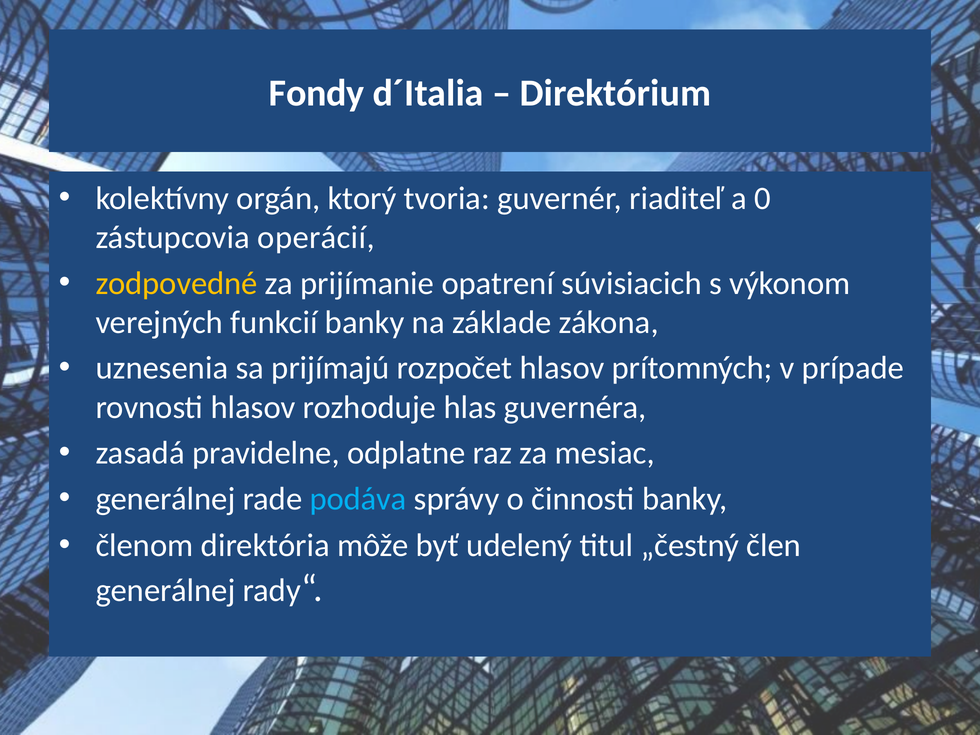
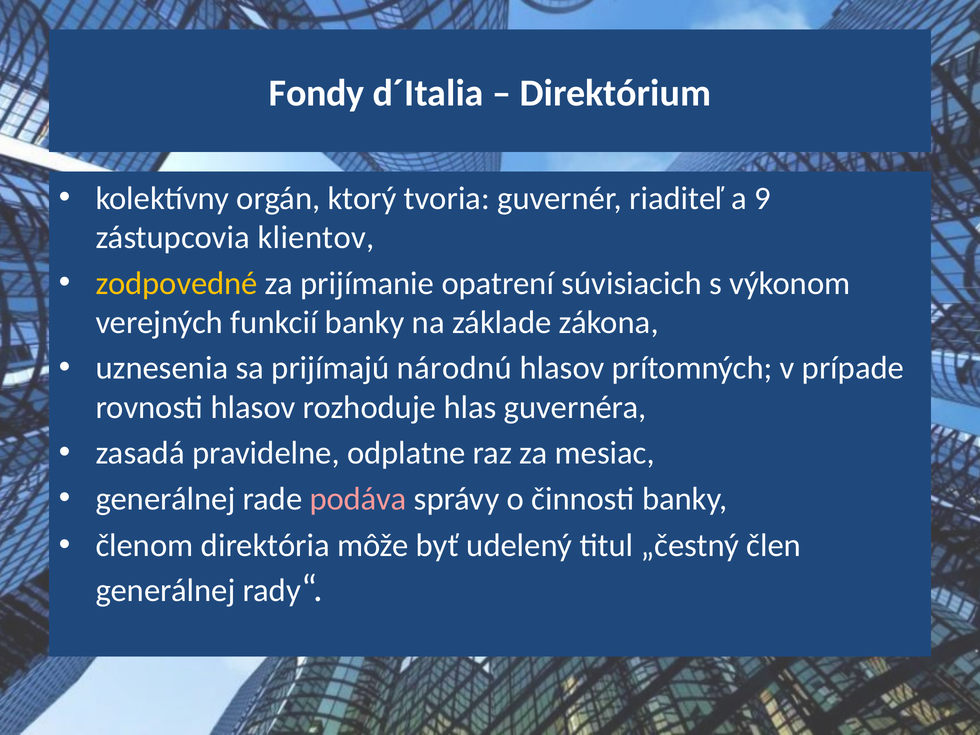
0: 0 -> 9
operácií: operácií -> klientov
rozpočet: rozpočet -> národnú
podáva colour: light blue -> pink
